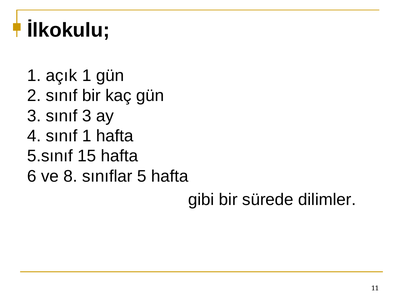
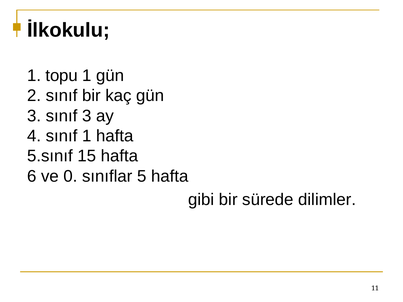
açık: açık -> topu
8: 8 -> 0
